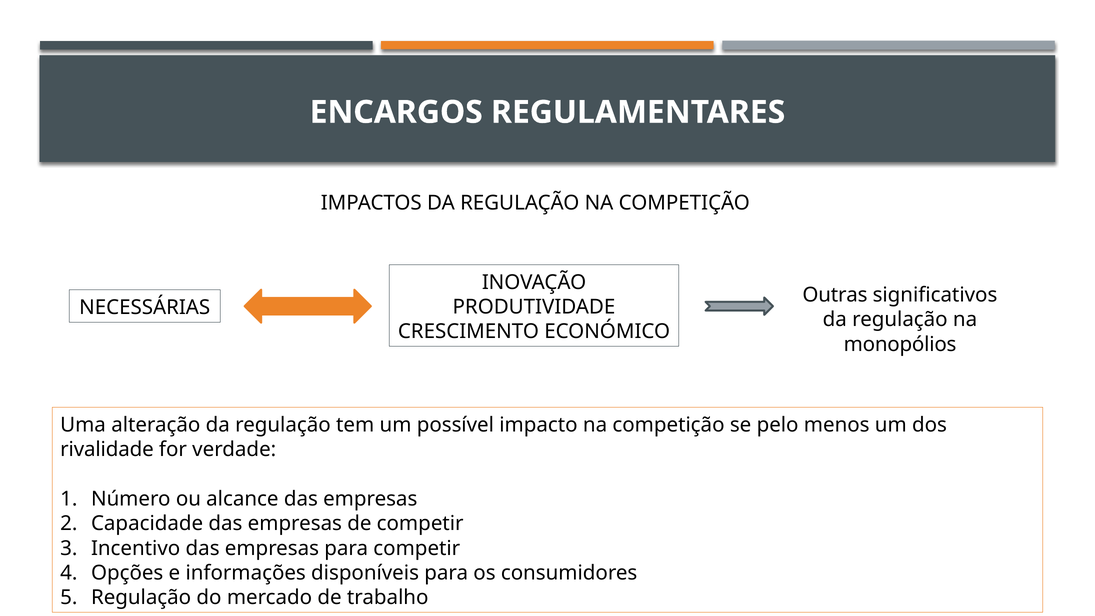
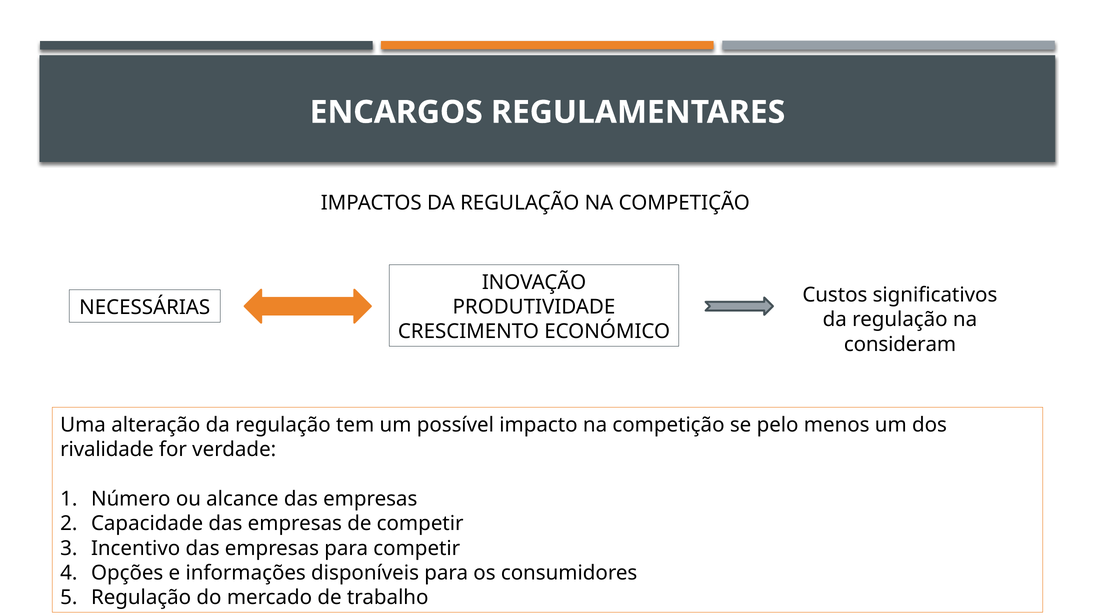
Outras: Outras -> Custos
monopólios: monopólios -> consideram
